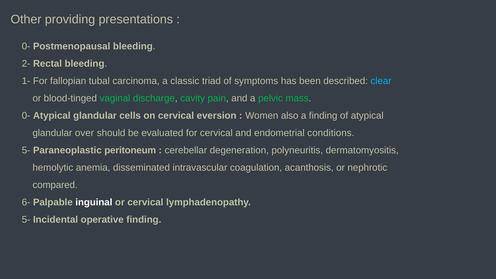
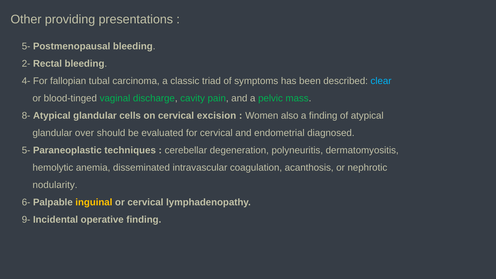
0- at (26, 46): 0- -> 5-
1-: 1- -> 4-
0- at (26, 116): 0- -> 8-
eversion: eversion -> excision
conditions: conditions -> diagnosed
peritoneum: peritoneum -> techniques
compared: compared -> nodularity
inguinal colour: white -> yellow
5- at (26, 220): 5- -> 9-
